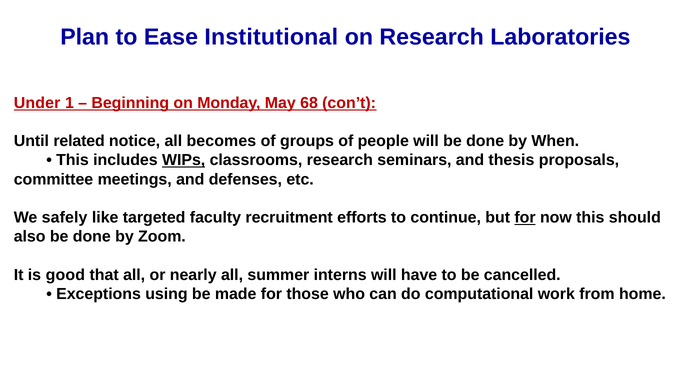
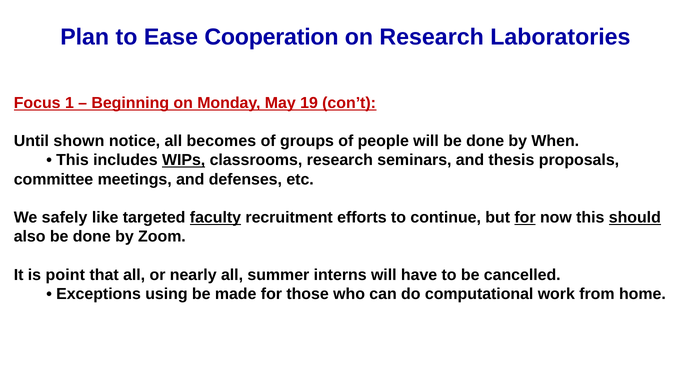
Institutional: Institutional -> Cooperation
Under: Under -> Focus
68: 68 -> 19
related: related -> shown
faculty underline: none -> present
should underline: none -> present
good: good -> point
